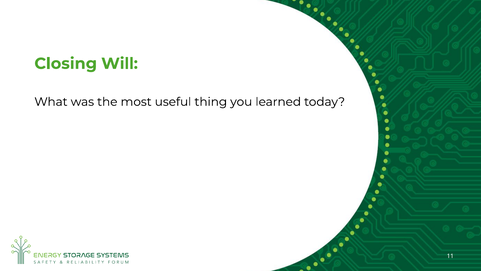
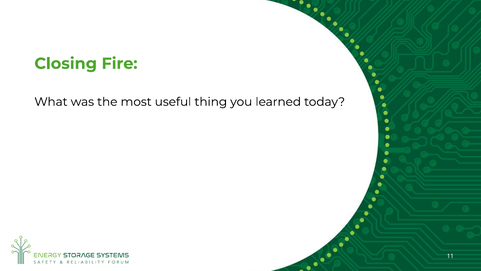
Will: Will -> Fire
